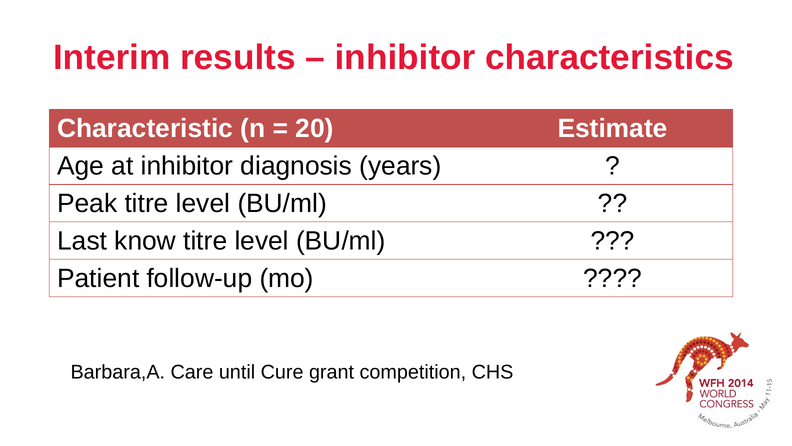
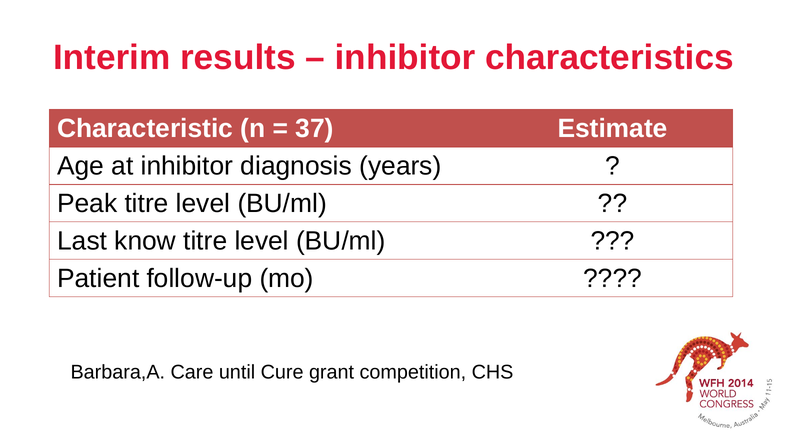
20: 20 -> 37
